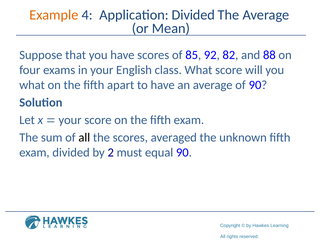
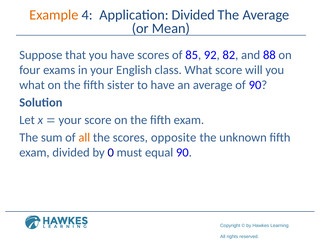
apart: apart -> sister
all at (84, 138) colour: black -> orange
averaged: averaged -> opposite
2: 2 -> 0
